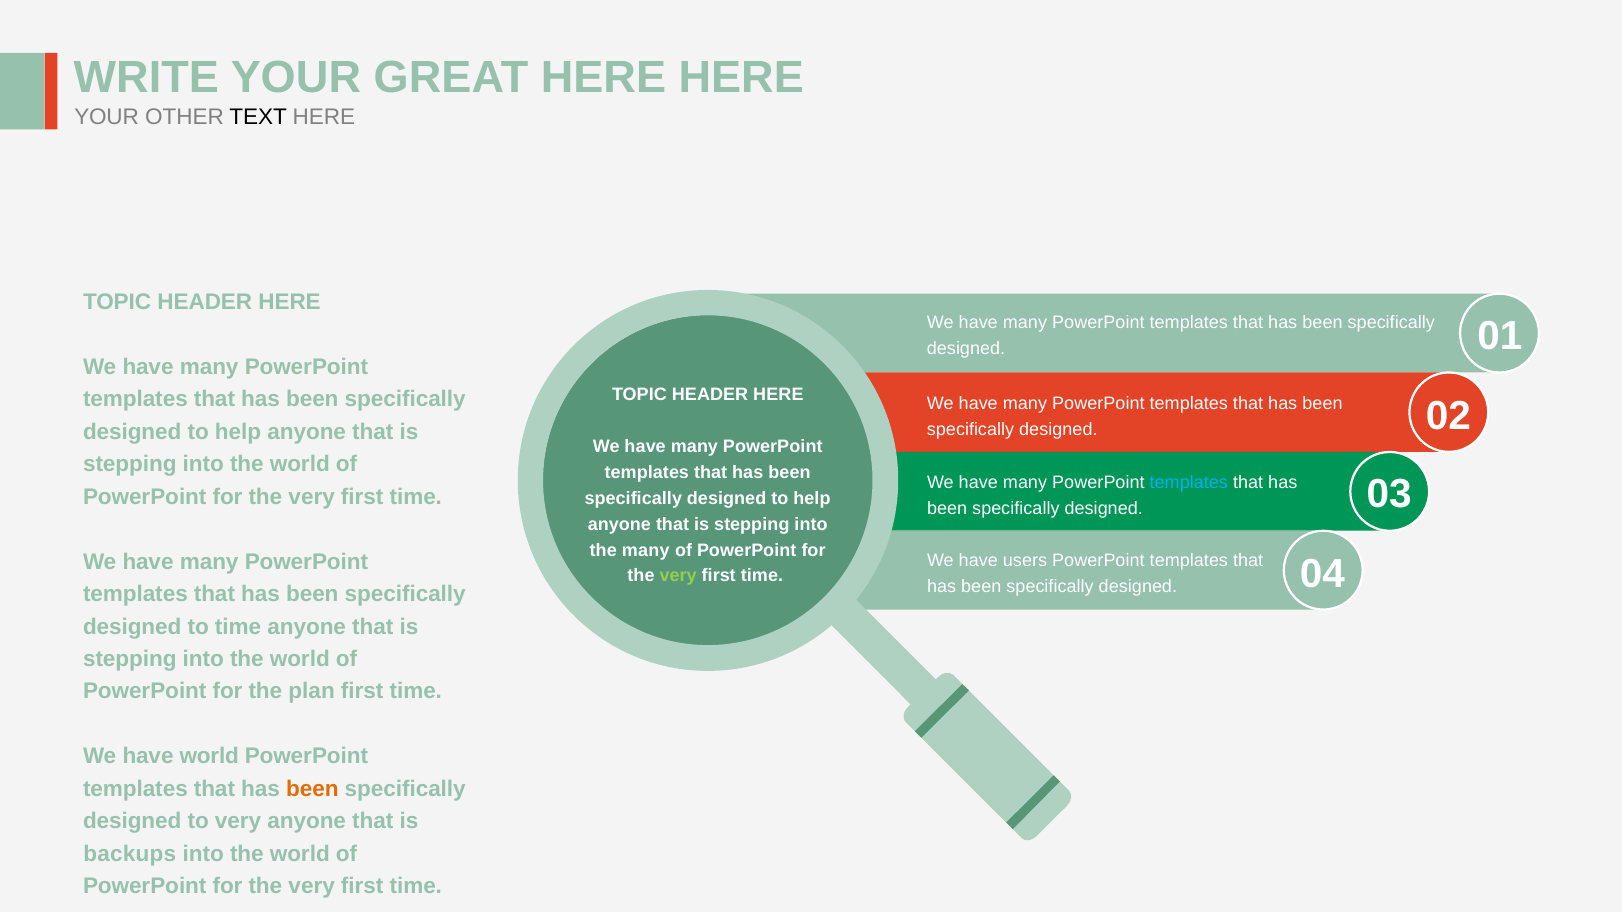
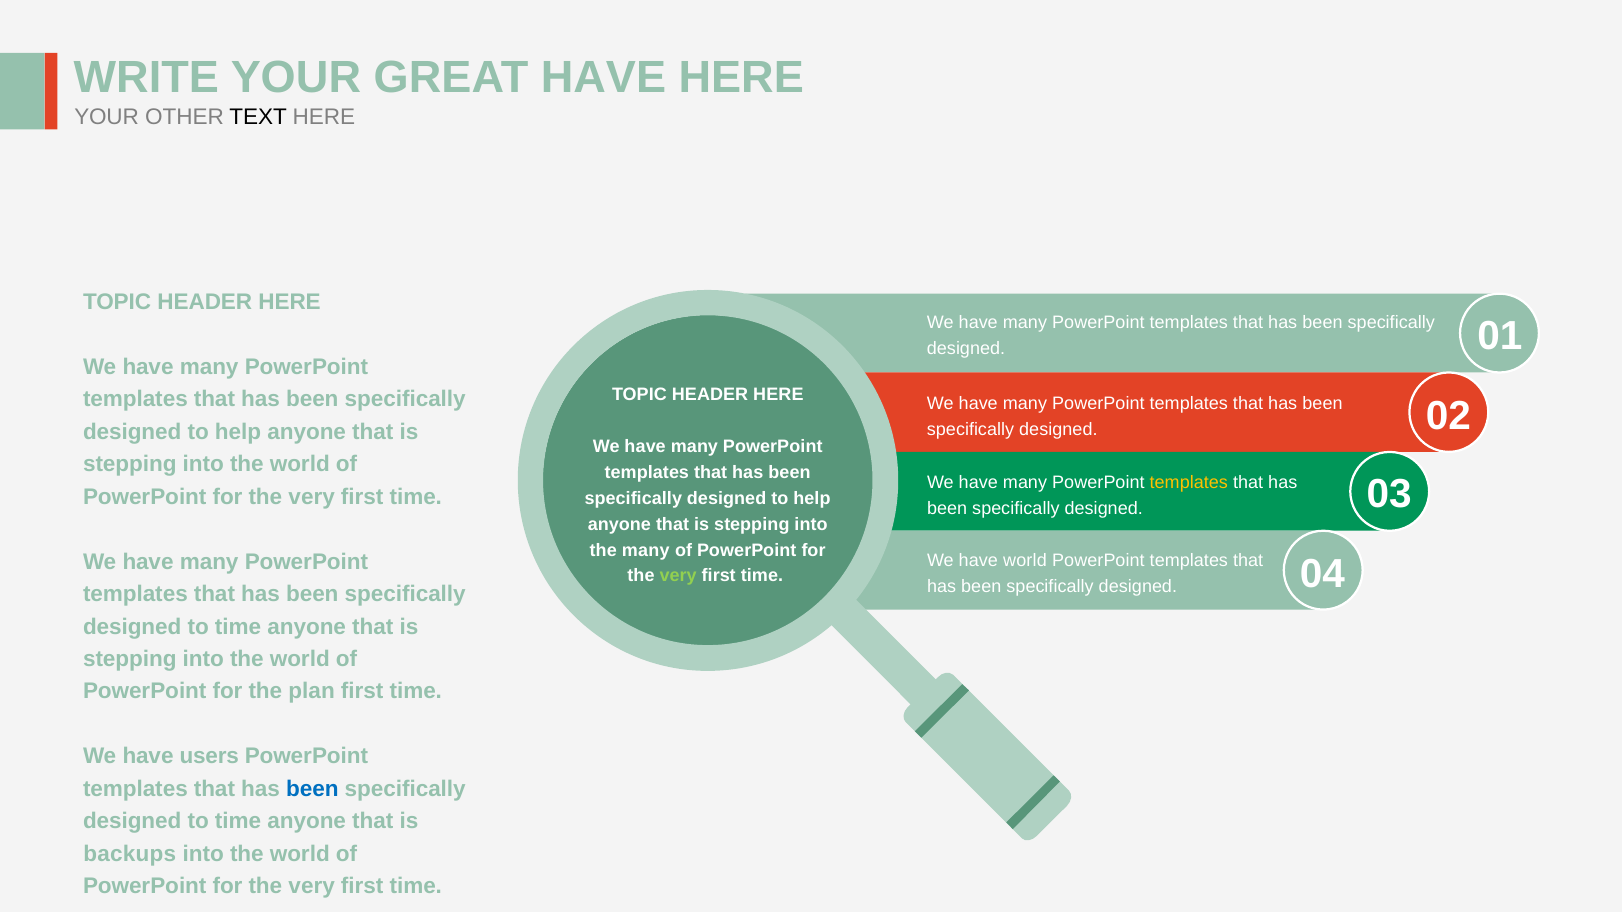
GREAT HERE: HERE -> HAVE
templates at (1189, 482) colour: light blue -> yellow
have users: users -> world
have world: world -> users
been at (312, 789) colour: orange -> blue
very at (238, 821): very -> time
